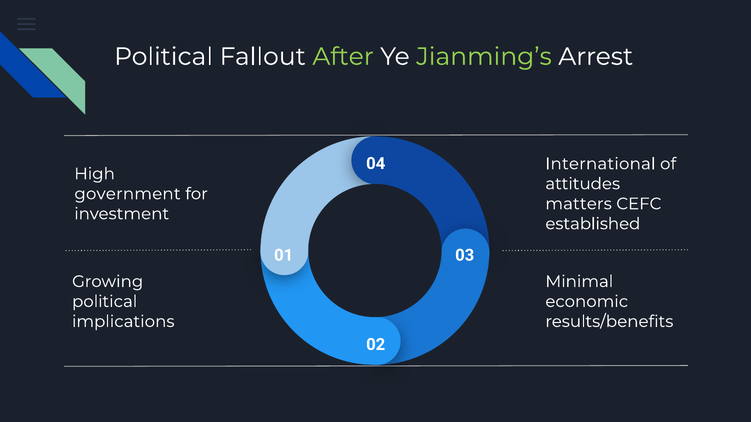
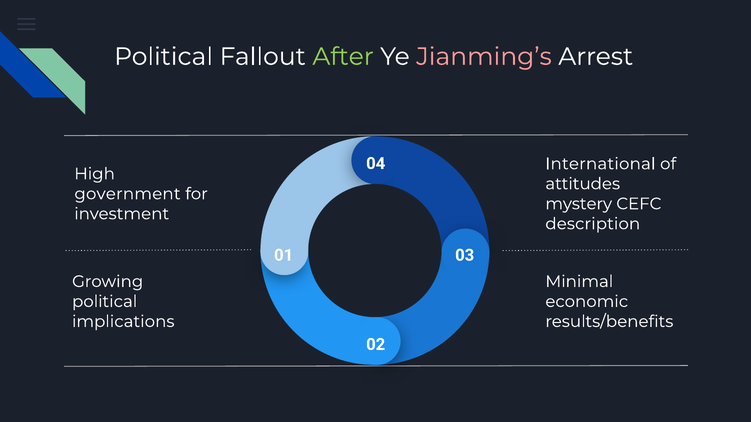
Jianming’s colour: light green -> pink
matters: matters -> mystery
established: established -> description
